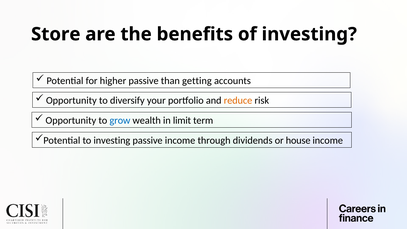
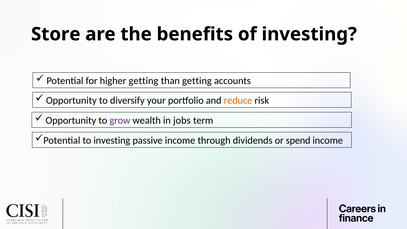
higher passive: passive -> getting
grow colour: blue -> purple
limit: limit -> jobs
house: house -> spend
